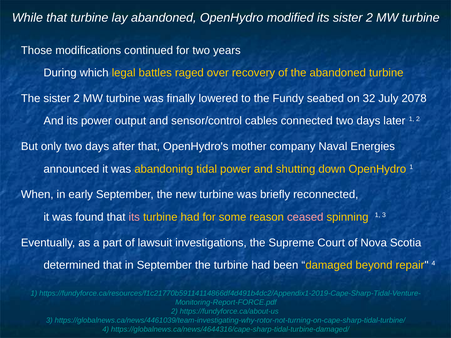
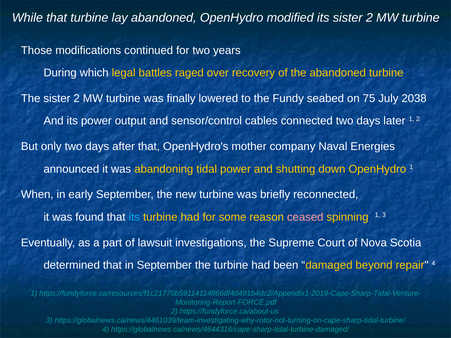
32: 32 -> 75
2078: 2078 -> 2038
its at (134, 217) colour: pink -> light blue
